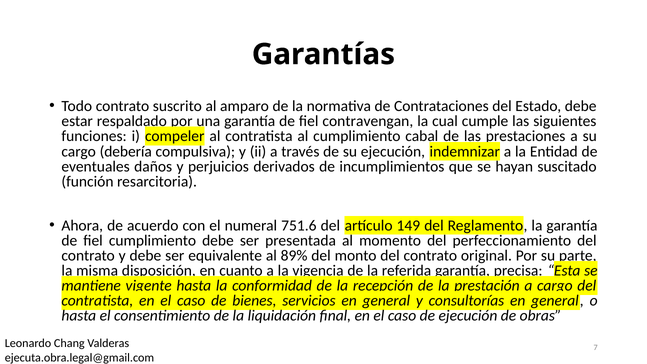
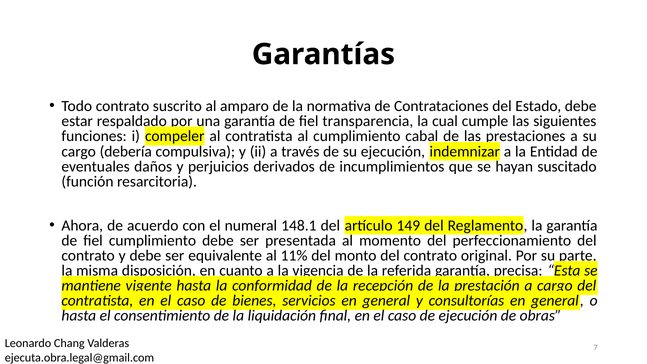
contravengan: contravengan -> transparencia
751.6: 751.6 -> 148.1
89%: 89% -> 11%
